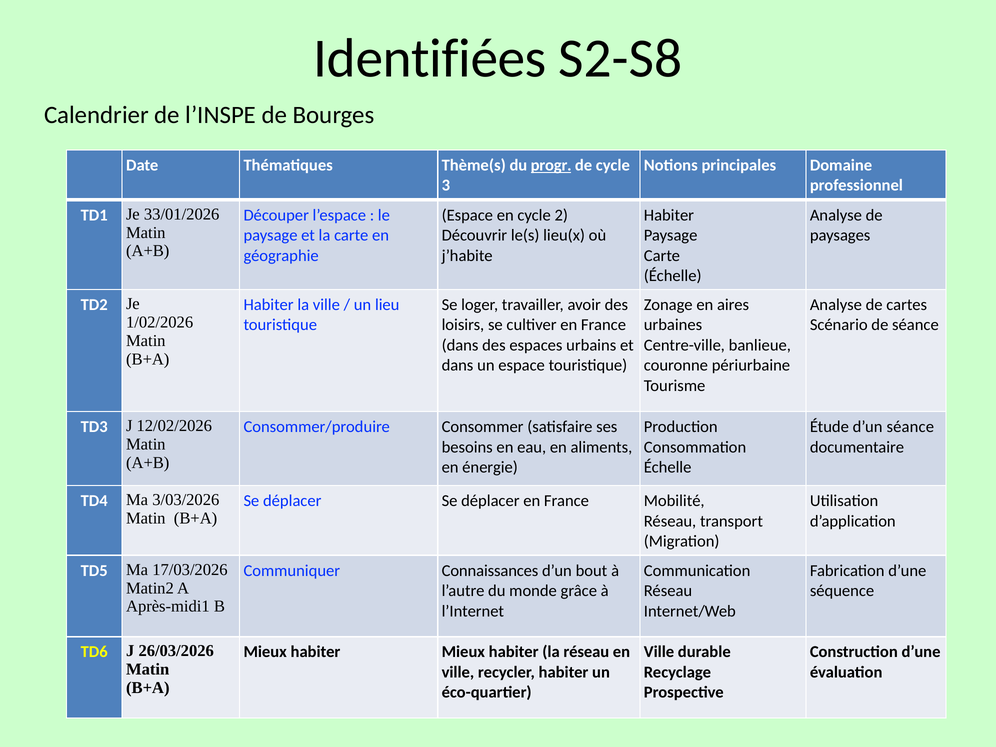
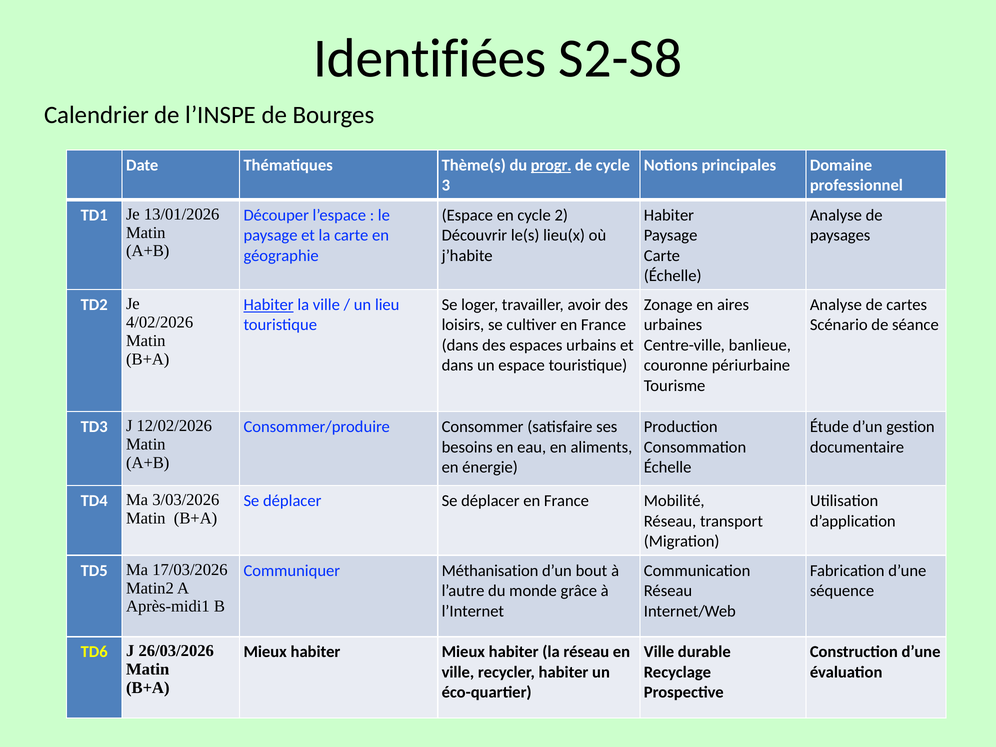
33/01/2026: 33/01/2026 -> 13/01/2026
Habiter at (269, 305) underline: none -> present
1/02/2026: 1/02/2026 -> 4/02/2026
d’un séance: séance -> gestion
Connaissances: Connaissances -> Méthanisation
